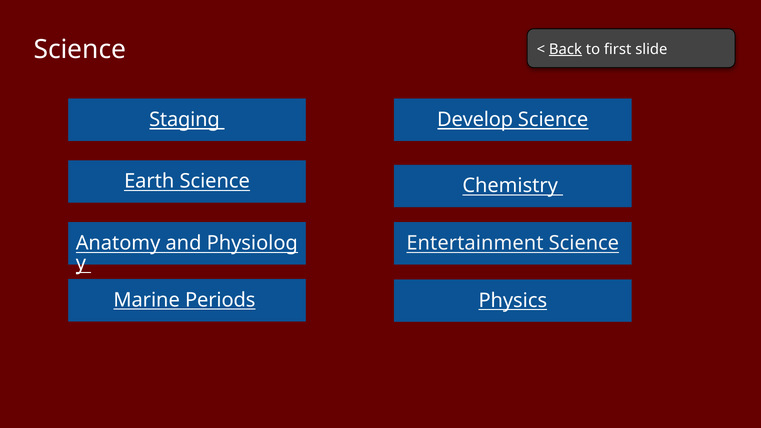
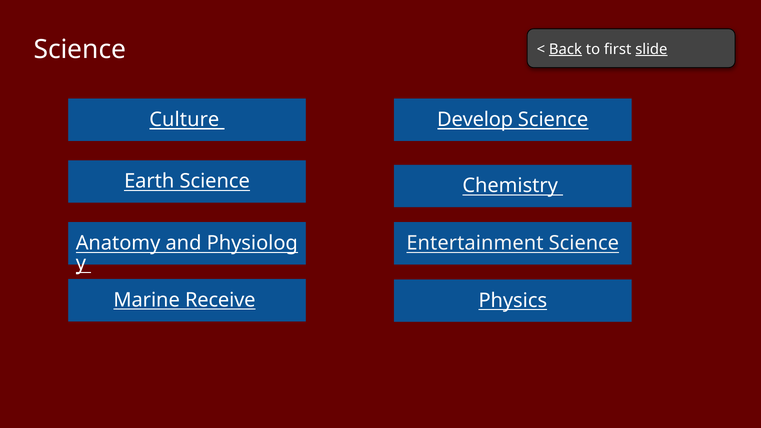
slide underline: none -> present
Staging: Staging -> Culture
Periods: Periods -> Receive
